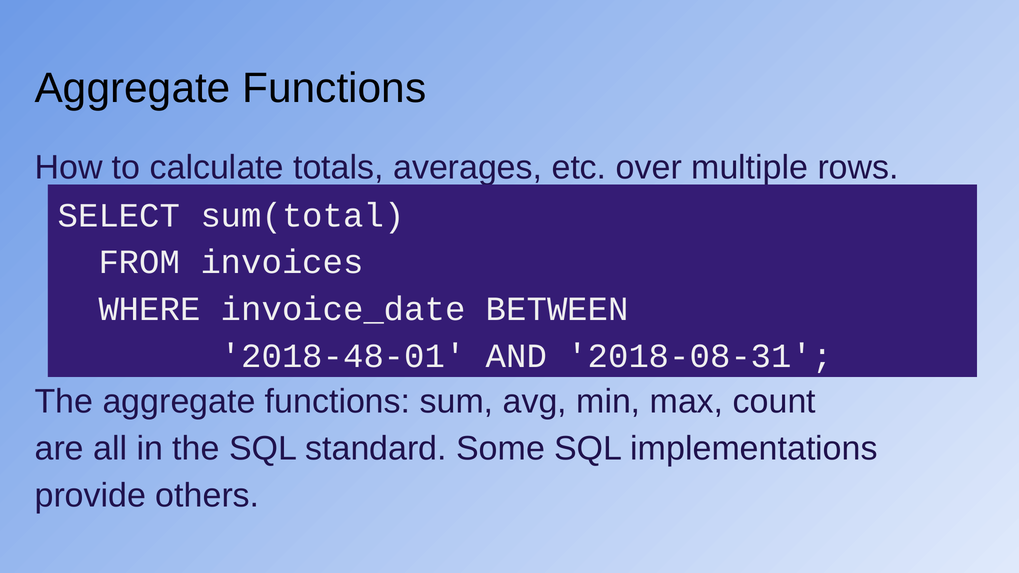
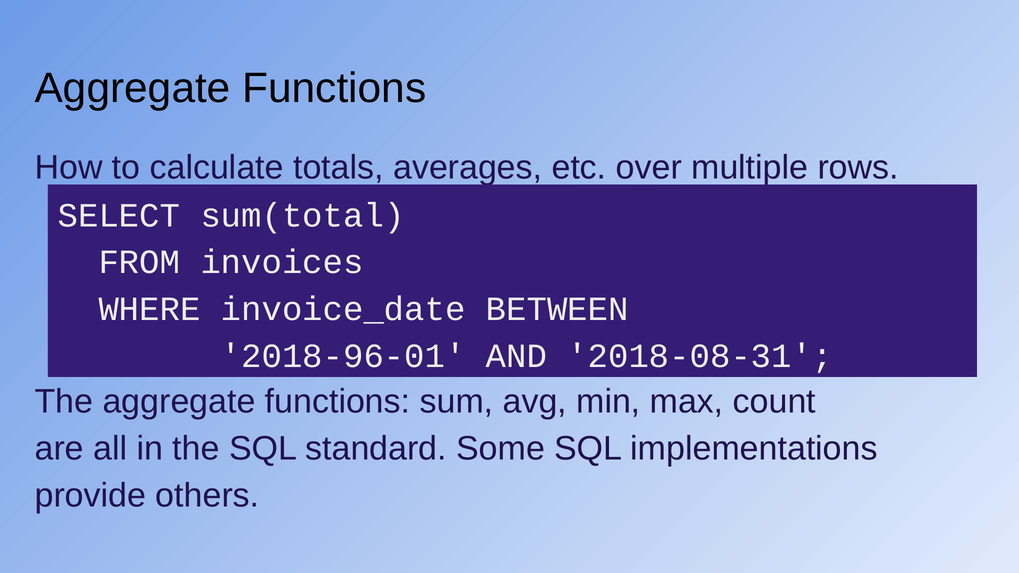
2018-48-01: 2018-48-01 -> 2018-96-01
